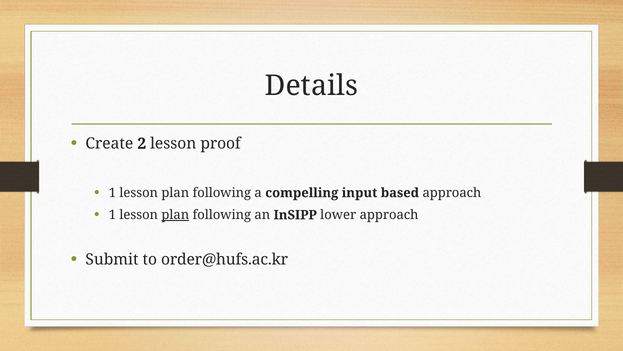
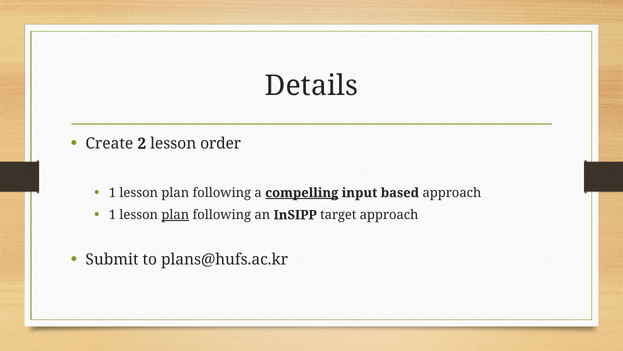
proof: proof -> order
compelling underline: none -> present
lower: lower -> target
order@hufs.ac.kr: order@hufs.ac.kr -> plans@hufs.ac.kr
